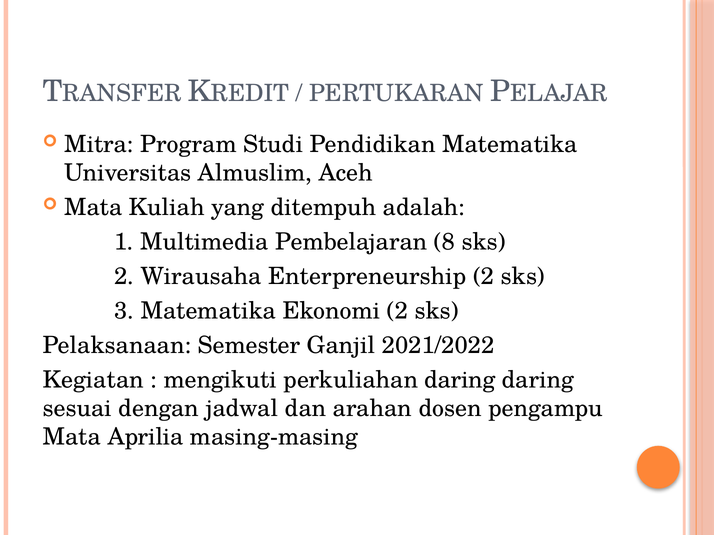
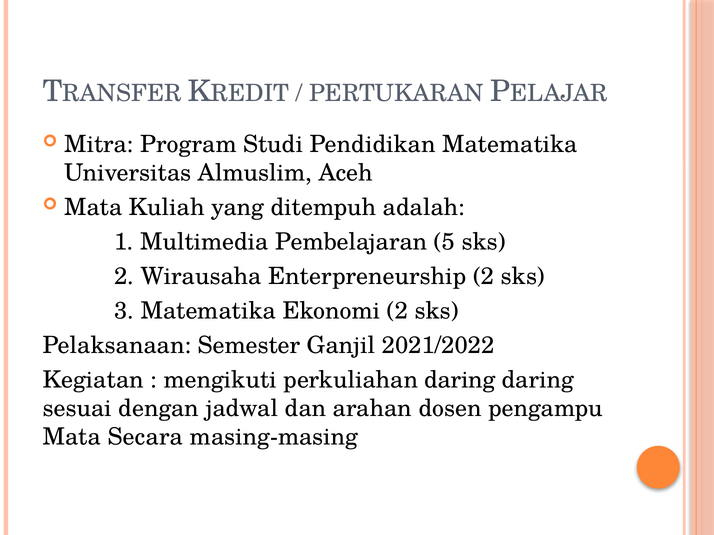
8: 8 -> 5
Aprilia: Aprilia -> Secara
